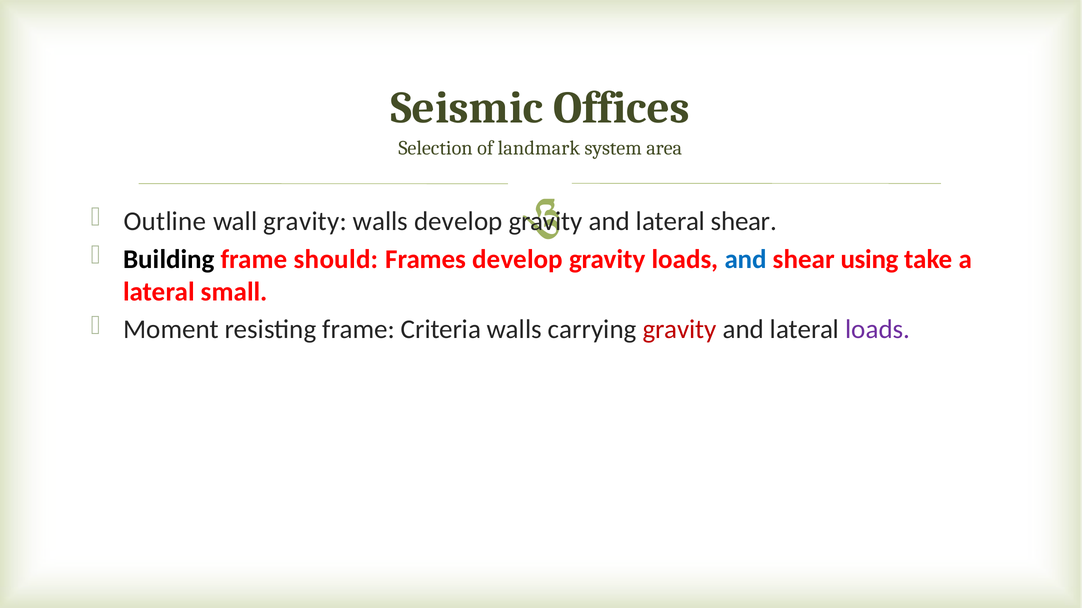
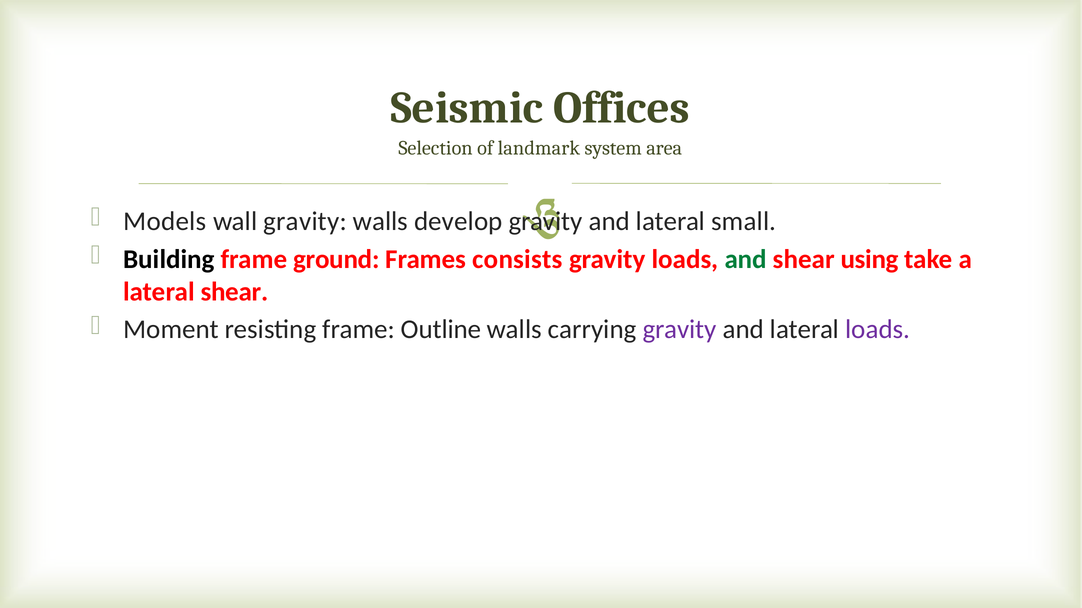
Outline: Outline -> Models
lateral shear: shear -> small
should: should -> ground
Frames develop: develop -> consists
and at (746, 260) colour: blue -> green
lateral small: small -> shear
Criteria: Criteria -> Outline
gravity at (680, 330) colour: red -> purple
